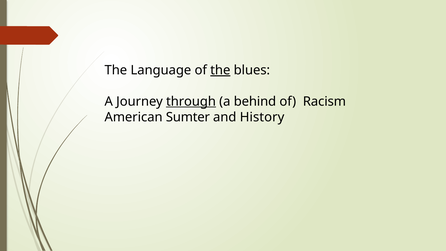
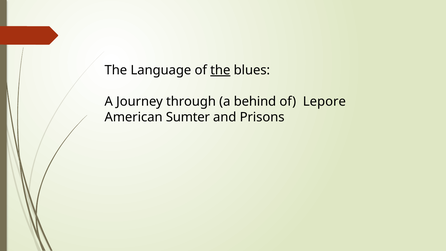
through underline: present -> none
Racism: Racism -> Lepore
History: History -> Prisons
